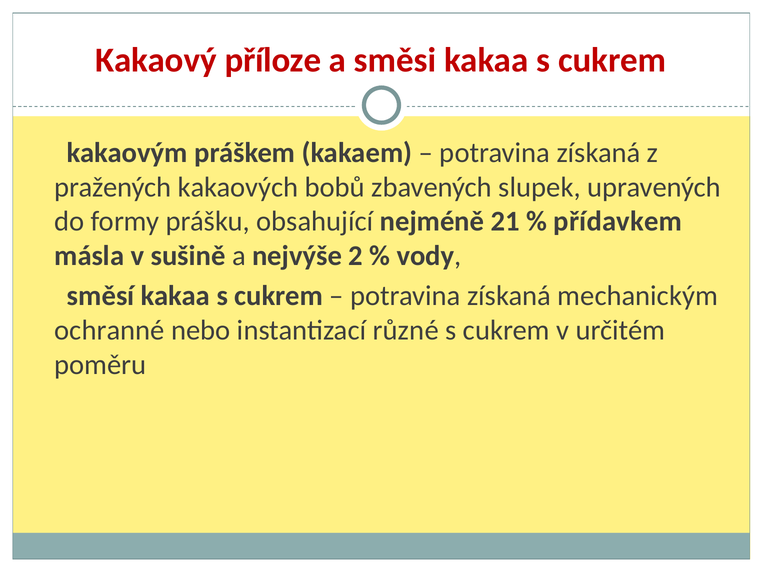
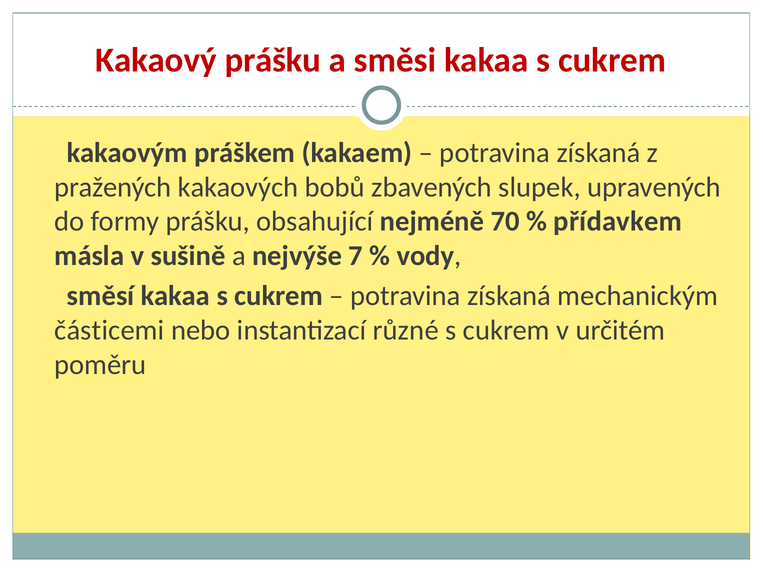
Kakaový příloze: příloze -> prášku
21: 21 -> 70
2: 2 -> 7
ochranné: ochranné -> částicemi
